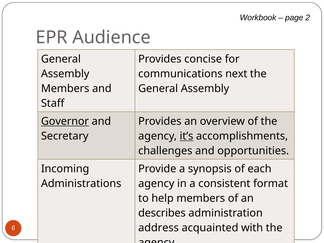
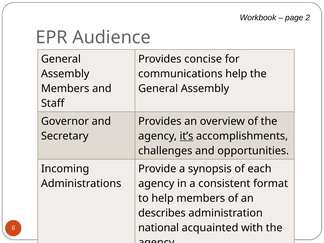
communications next: next -> help
Governor underline: present -> none
address: address -> national
